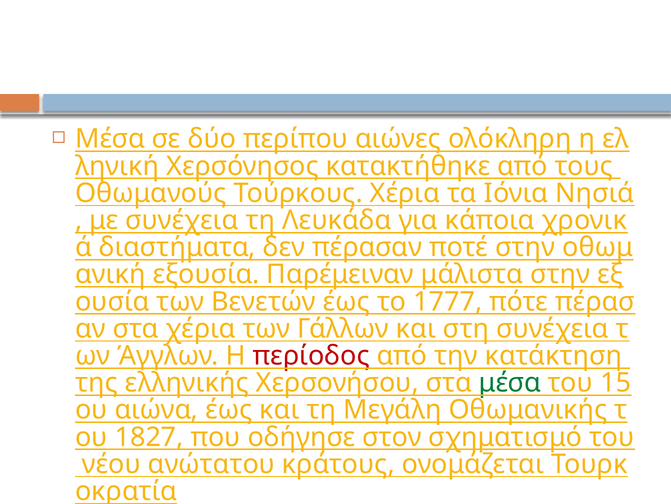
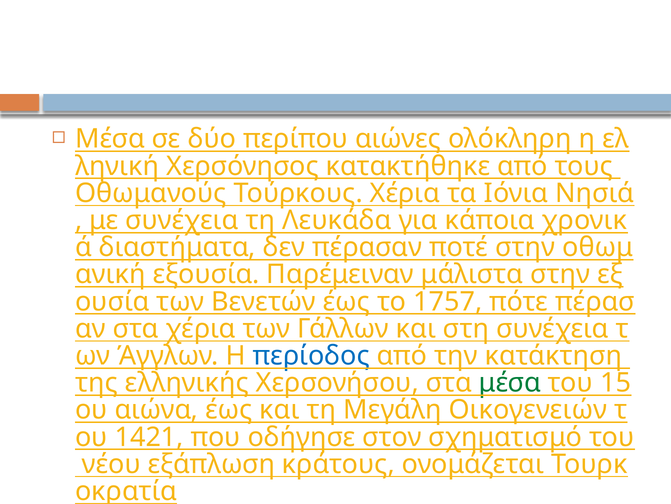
1777: 1777 -> 1757
περίοδος colour: red -> blue
Μεγάλη Οθωμανικής: Οθωμανικής -> Οικογενειών
1827: 1827 -> 1421
νέου ανώτατου: ανώτατου -> εξάπλωση
